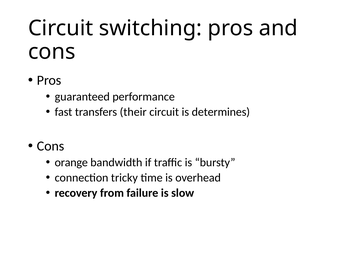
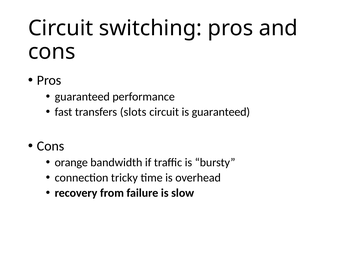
their: their -> slots
is determines: determines -> guaranteed
